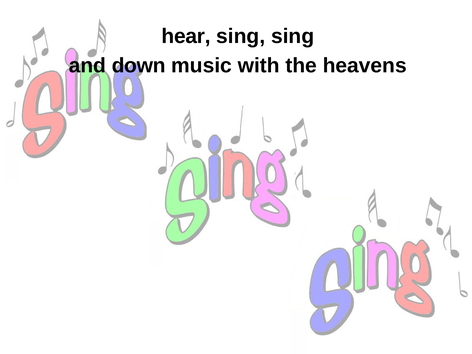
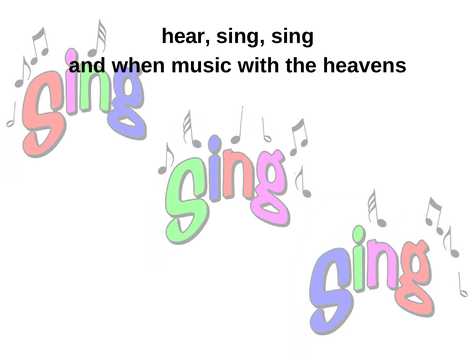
down: down -> when
